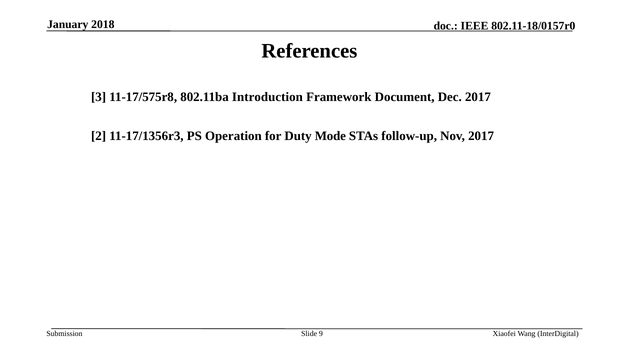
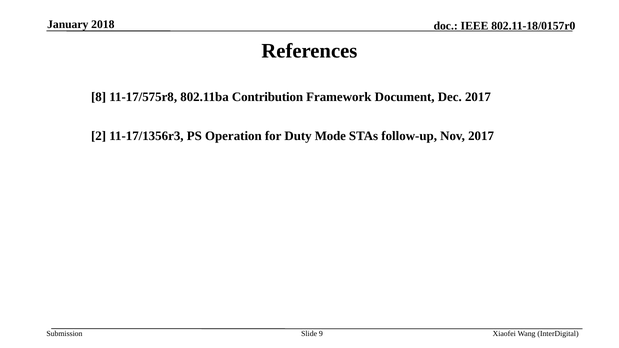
3: 3 -> 8
Introduction: Introduction -> Contribution
